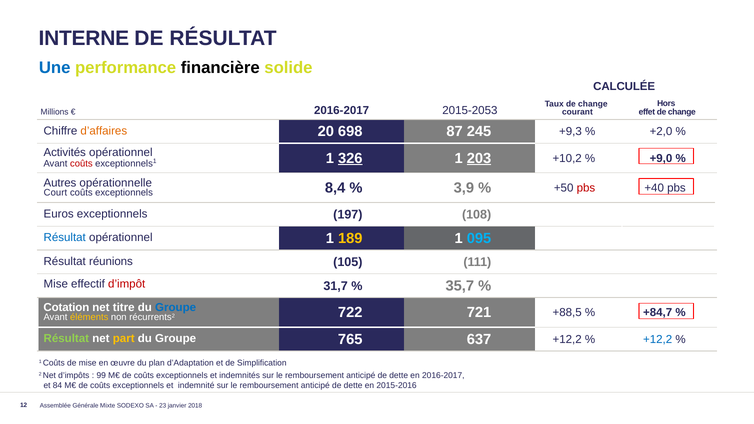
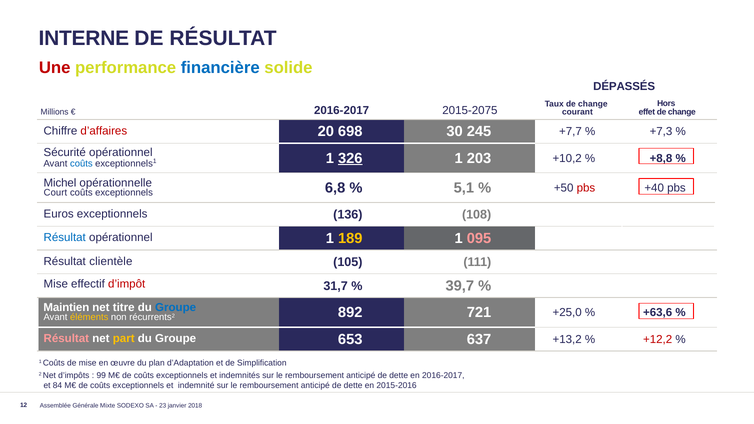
Une colour: blue -> red
financière colour: black -> blue
CALCULÉE: CALCULÉE -> DÉPASSÉS
2015-2053: 2015-2053 -> 2015-2075
d’affaires colour: orange -> red
87: 87 -> 30
+9,3: +9,3 -> +7,7
+2,0: +2,0 -> +7,3
Activités: Activités -> Sécurité
coûts at (81, 164) colour: red -> blue
203 underline: present -> none
+9,0: +9,0 -> +8,8
Autres: Autres -> Michel
8,4: 8,4 -> 6,8
3,9: 3,9 -> 5,1
197: 197 -> 136
095 colour: light blue -> pink
réunions: réunions -> clientèle
35,7: 35,7 -> 39,7
Cotation: Cotation -> Maintien
722: 722 -> 892
+88,5: +88,5 -> +25,0
+84,7: +84,7 -> +63,6
Résultat at (66, 339) colour: light green -> pink
765: 765 -> 653
637 +12,2: +12,2 -> +13,2
+12,2 at (658, 339) colour: blue -> red
